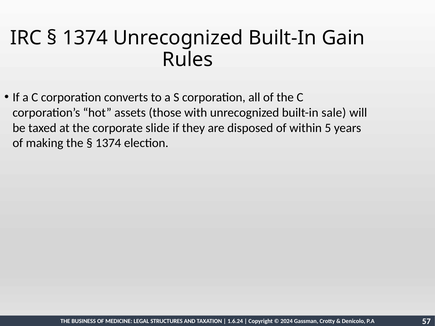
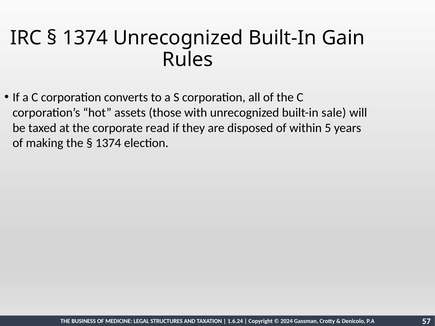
slide: slide -> read
